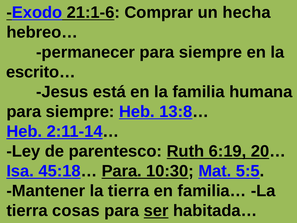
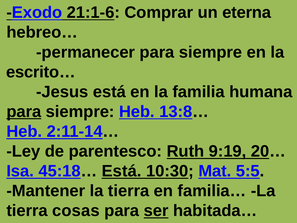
hecha: hecha -> eterna
para at (24, 111) underline: none -> present
6:19: 6:19 -> 9:19
45:18… Para: Para -> Está
